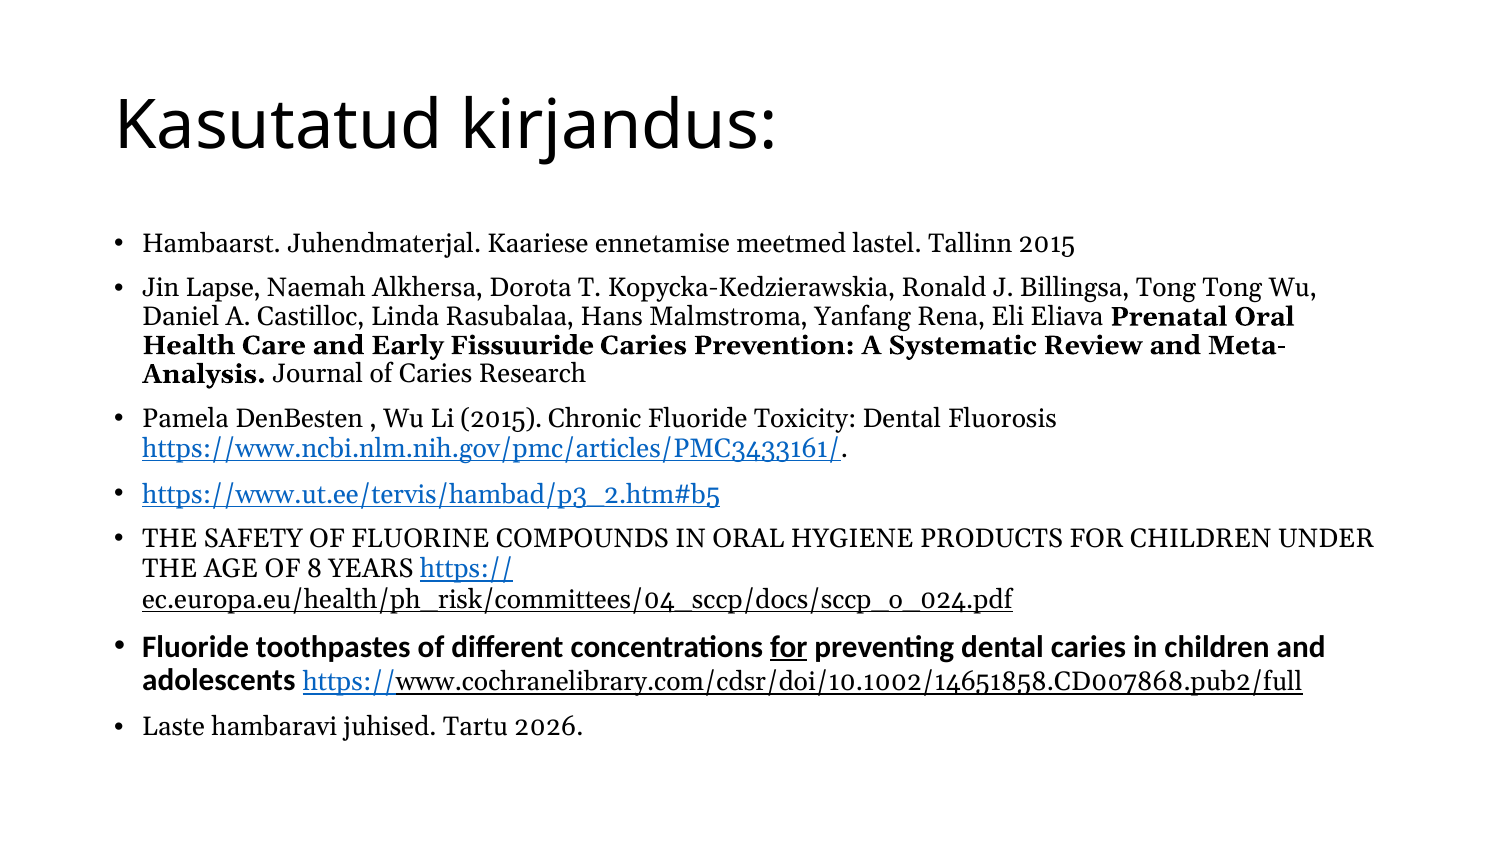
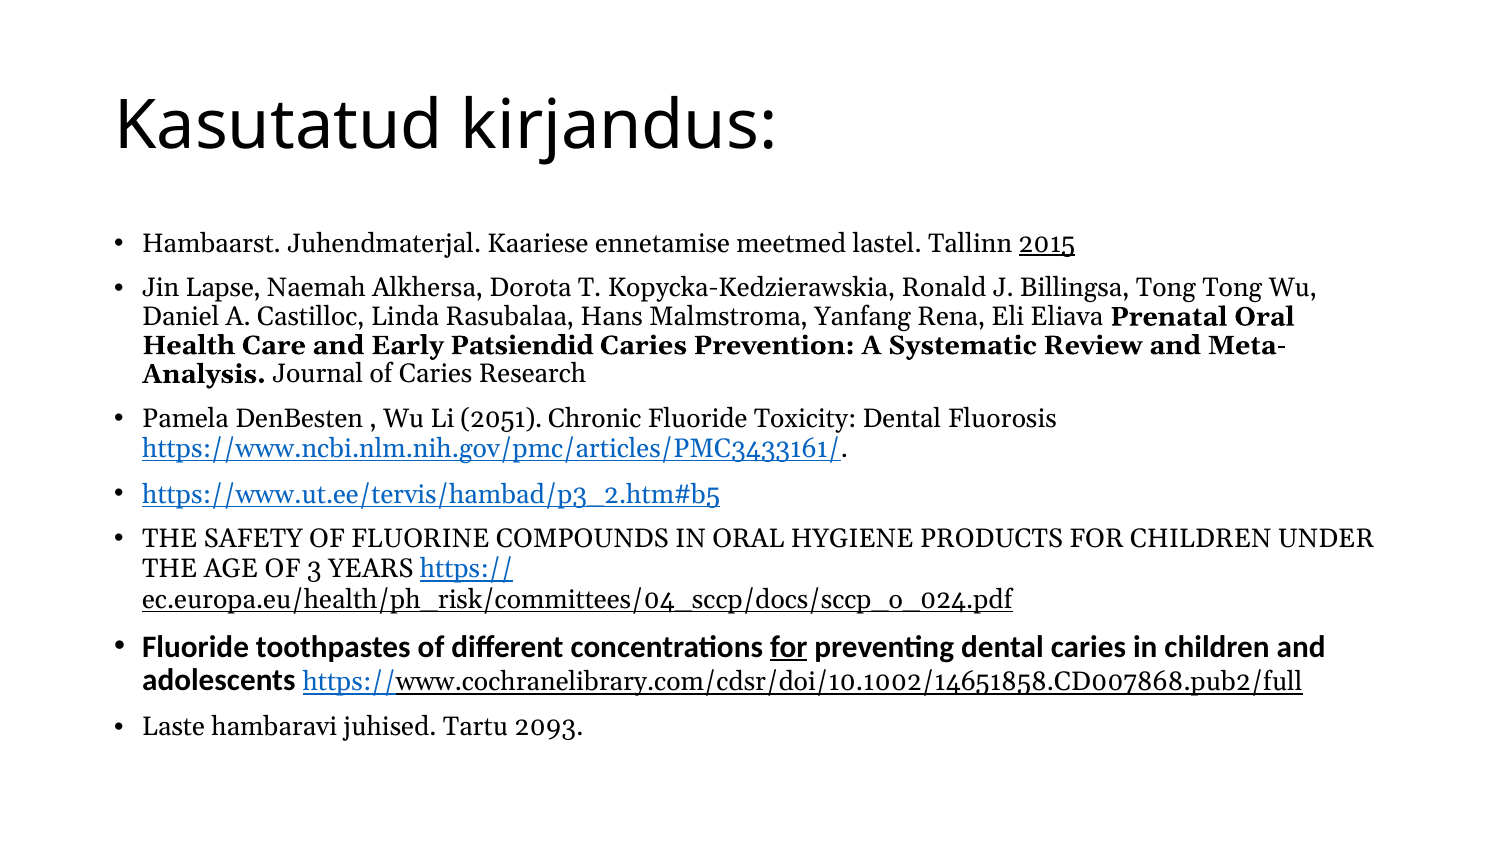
2015 at (1047, 244) underline: none -> present
Fissuuride: Fissuuride -> Patsiendid
Li 2015: 2015 -> 2051
8: 8 -> 3
2026: 2026 -> 2093
